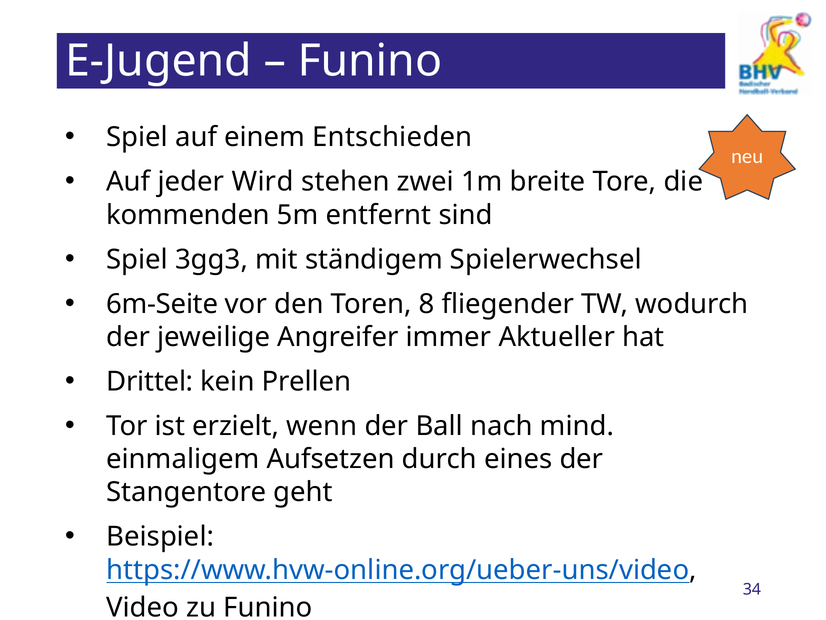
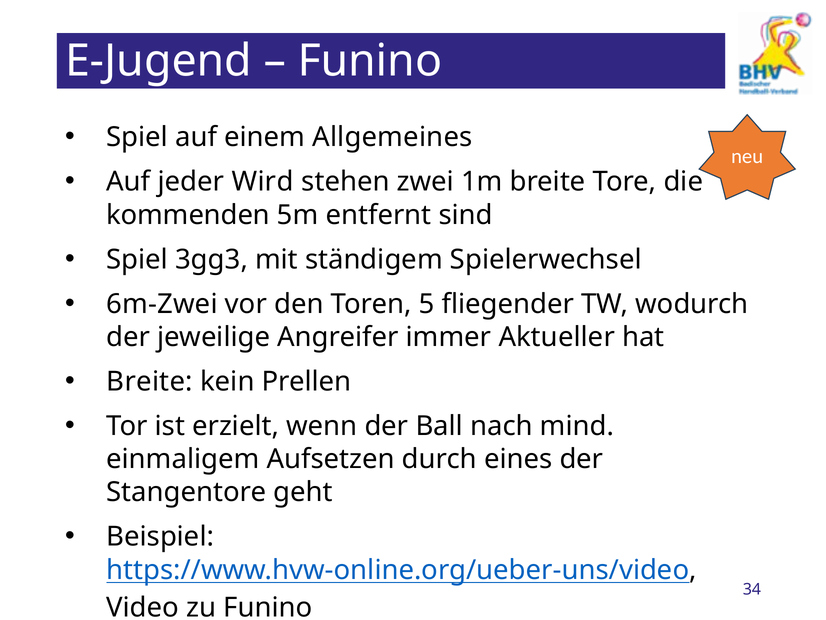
Entschieden: Entschieden -> Allgemeines
6m-Seite: 6m-Seite -> 6m-Zwei
8: 8 -> 5
Drittel at (150, 381): Drittel -> Breite
